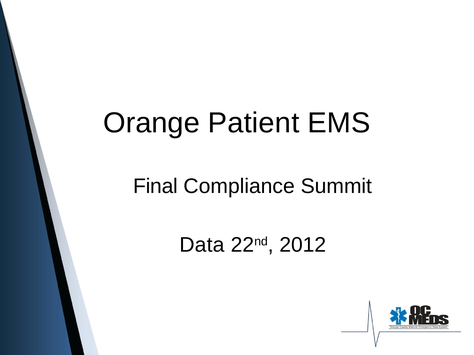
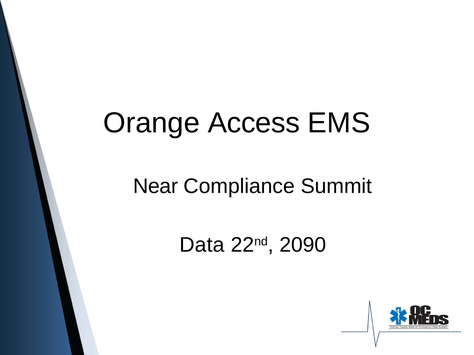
Patient: Patient -> Access
Final: Final -> Near
2012: 2012 -> 2090
